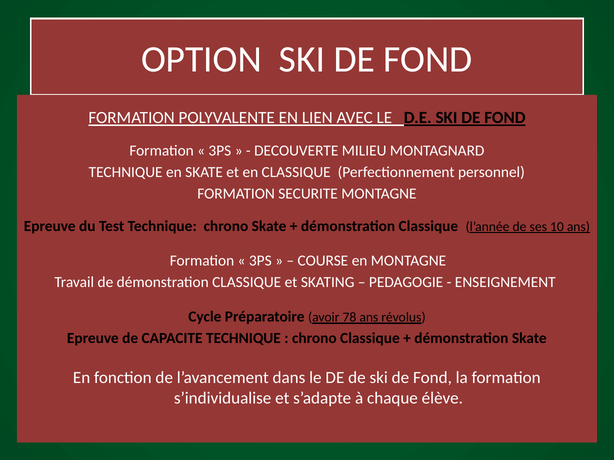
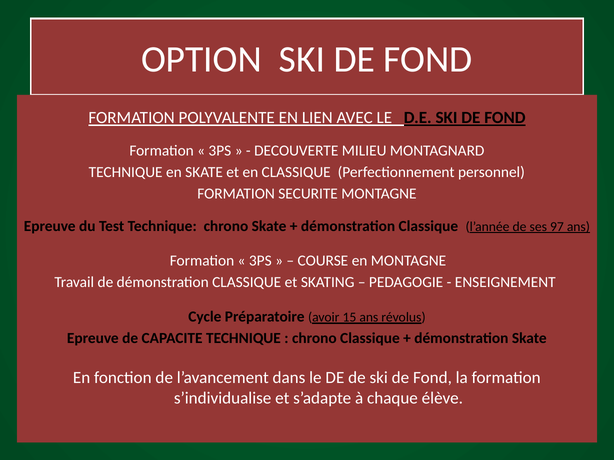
10: 10 -> 97
78: 78 -> 15
